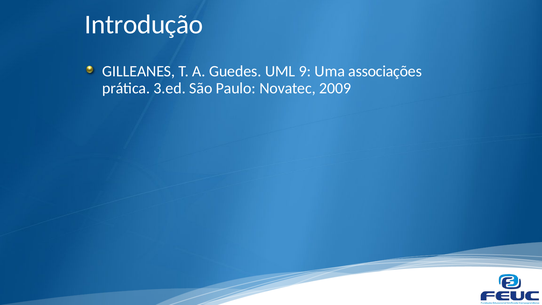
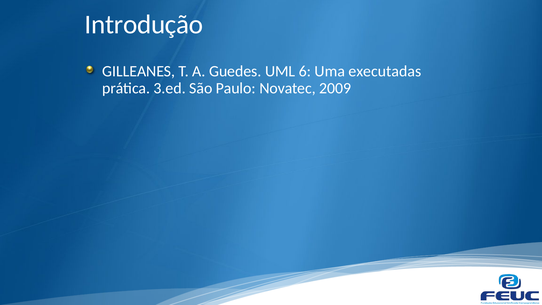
9: 9 -> 6
associações: associações -> executadas
